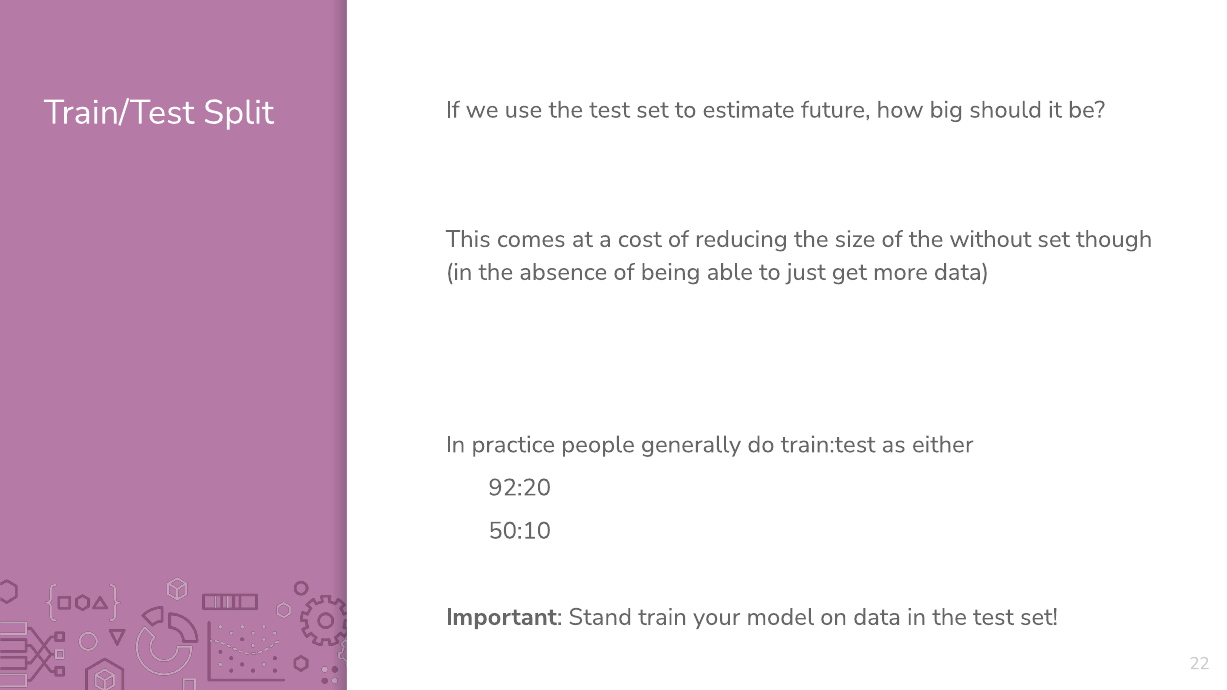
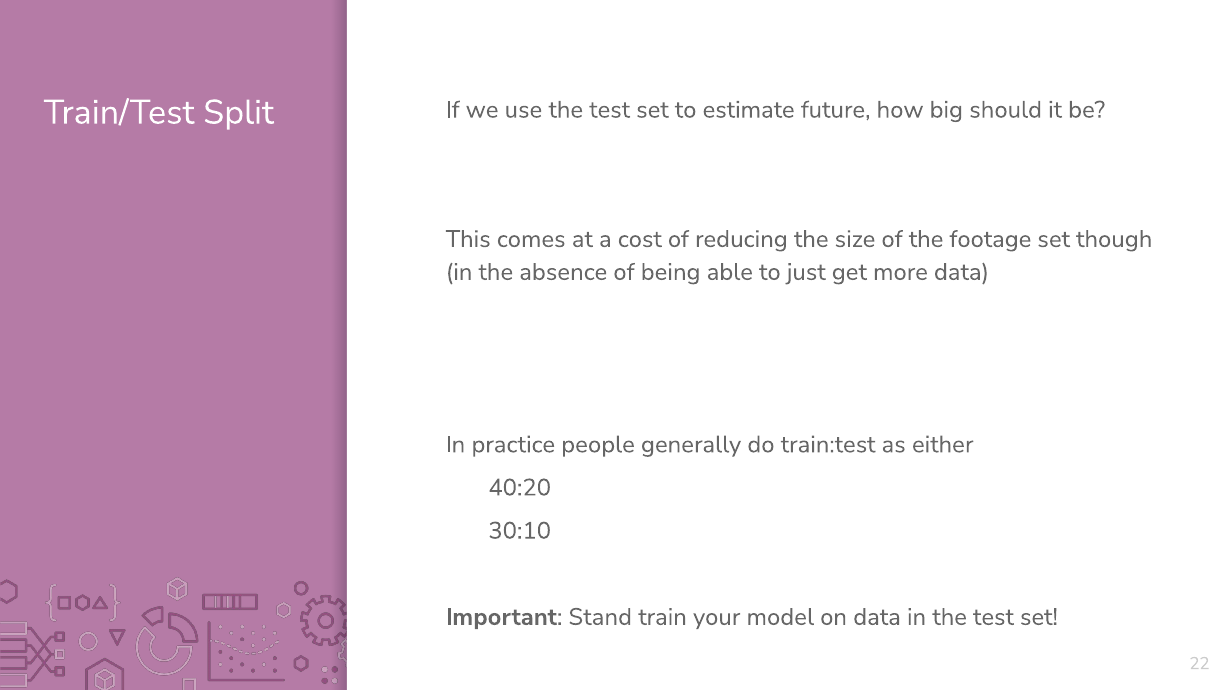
without: without -> footage
92:20: 92:20 -> 40:20
50:10: 50:10 -> 30:10
